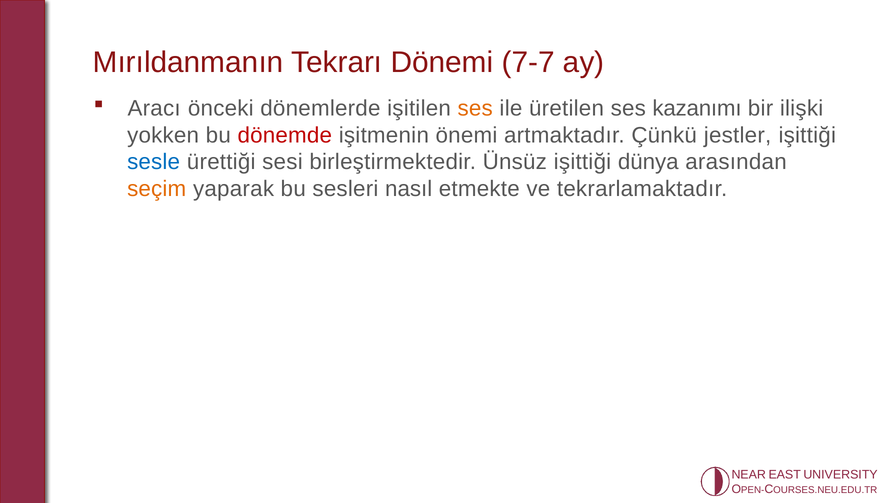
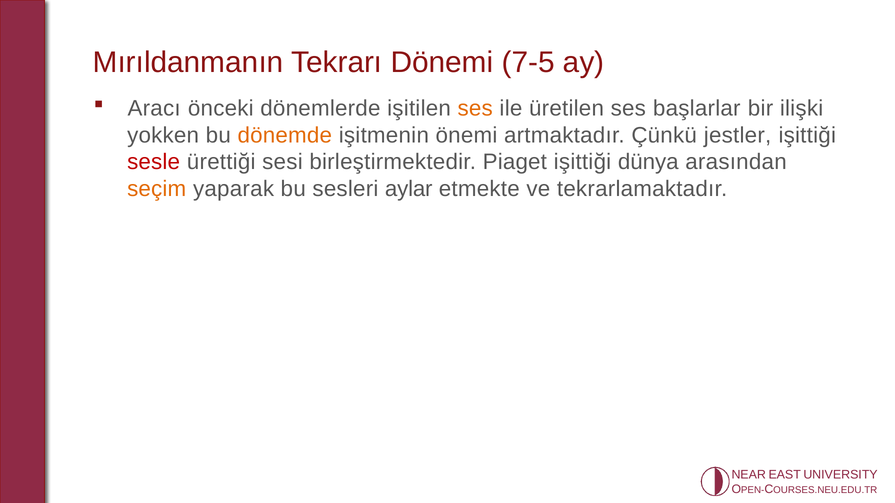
7-7: 7-7 -> 7-5
kazanımı: kazanımı -> başlarlar
dönemde colour: red -> orange
sesle colour: blue -> red
Ünsüz: Ünsüz -> Piaget
nasıl: nasıl -> aylar
